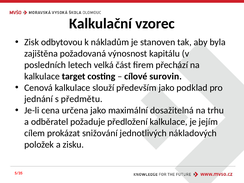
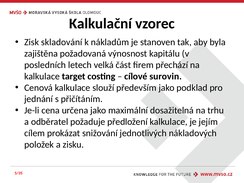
odbytovou: odbytovou -> skladování
předmětu: předmětu -> přičítáním
